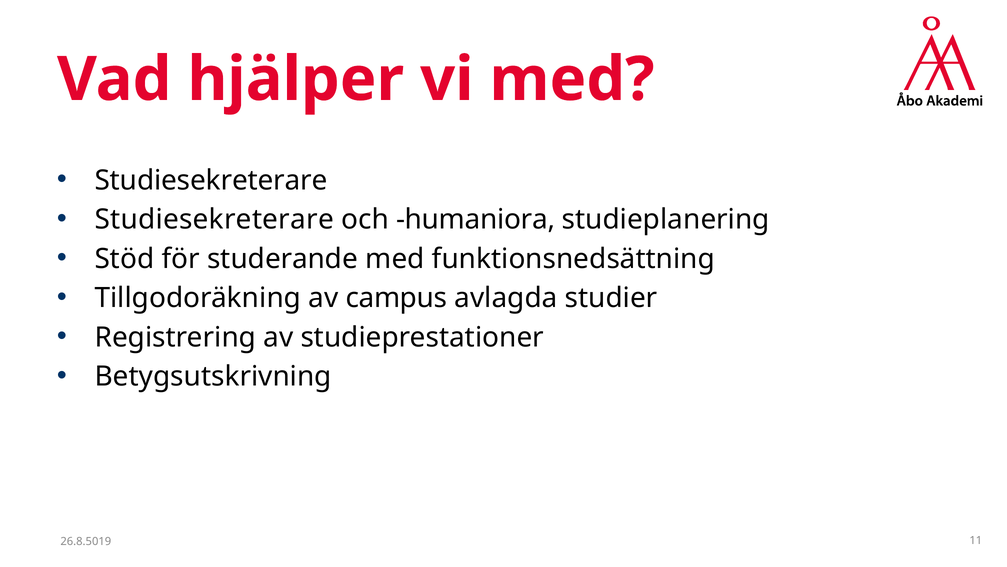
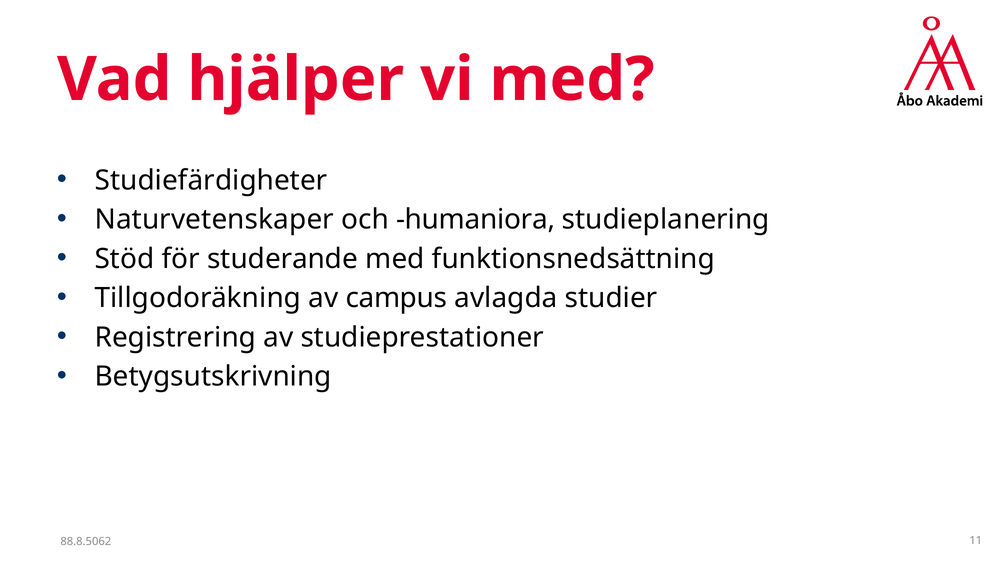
Studiesekreterare at (211, 180): Studiesekreterare -> Studiefärdigheter
Studiesekreterare at (214, 219): Studiesekreterare -> Naturvetenskaper
26.8.5019: 26.8.5019 -> 88.8.5062
